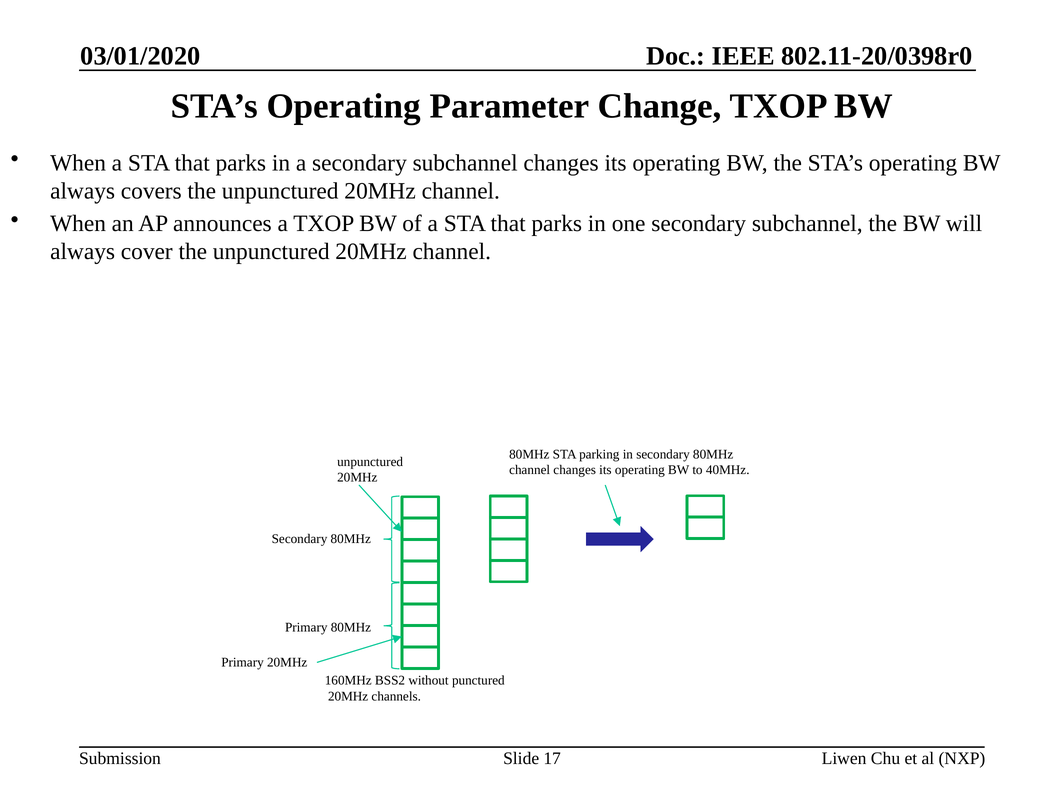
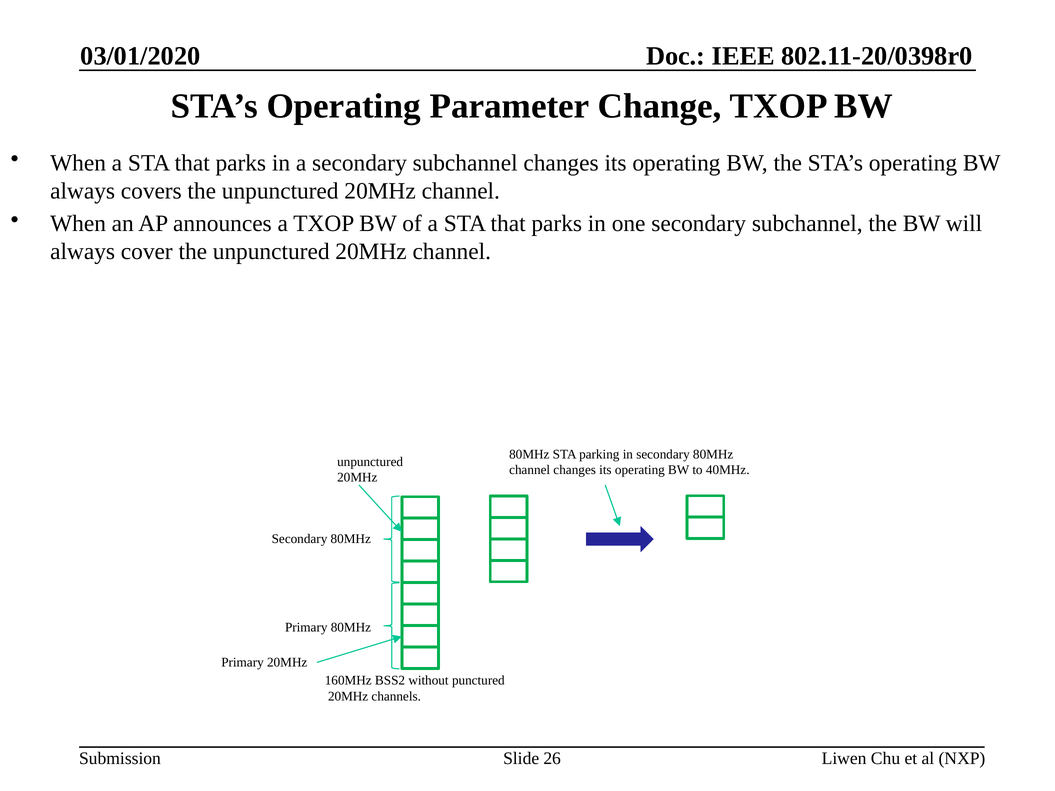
17: 17 -> 26
